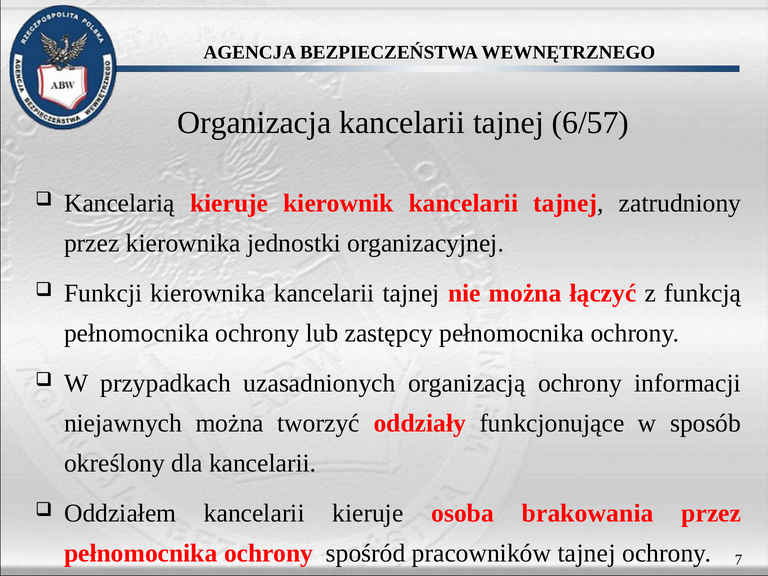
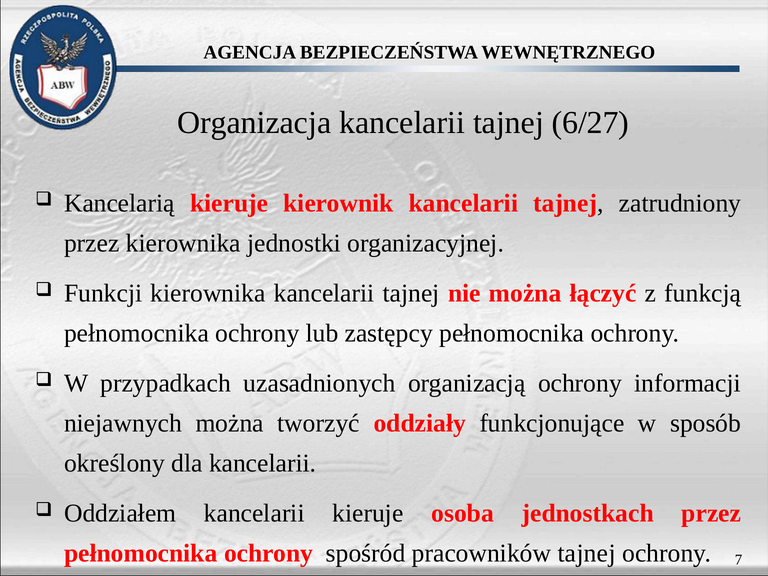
6/57: 6/57 -> 6/27
brakowania: brakowania -> jednostkach
